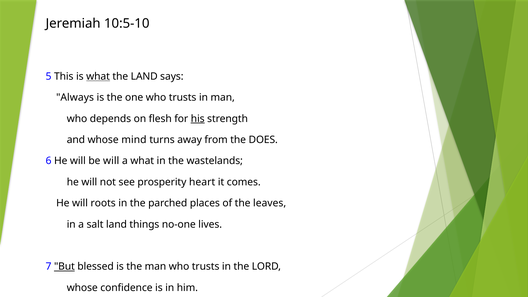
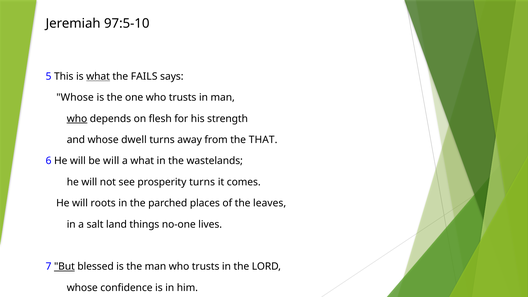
10:5-10: 10:5-10 -> 97:5-10
the LAND: LAND -> FAILS
Always at (75, 98): Always -> Whose
who at (77, 119) underline: none -> present
his underline: present -> none
mind: mind -> dwell
DOES: DOES -> THAT
prosperity heart: heart -> turns
